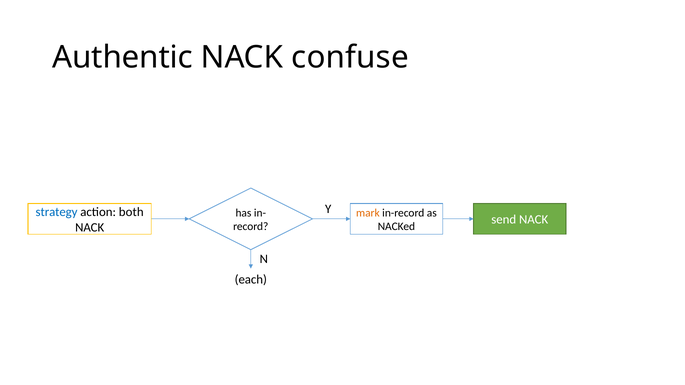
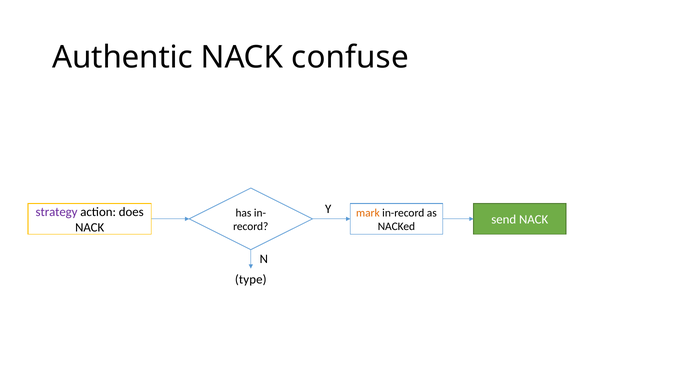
strategy colour: blue -> purple
both: both -> does
each: each -> type
